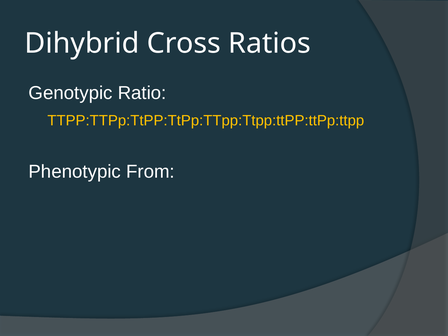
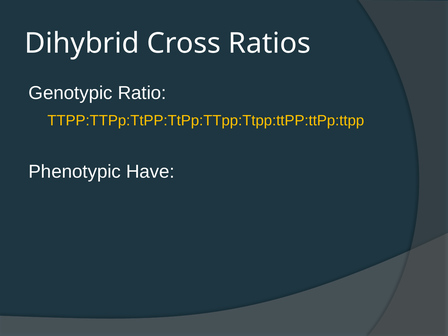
From: From -> Have
